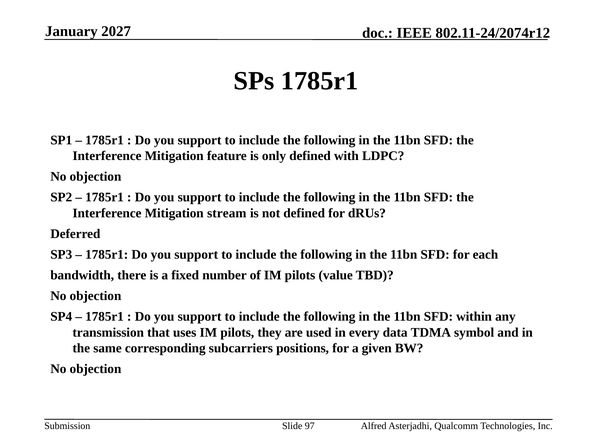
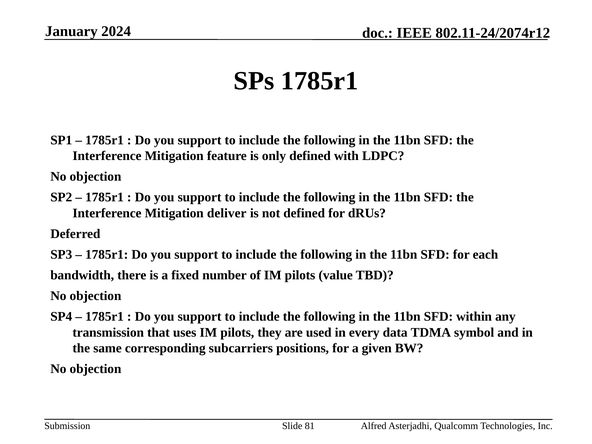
2027: 2027 -> 2024
stream: stream -> deliver
97: 97 -> 81
